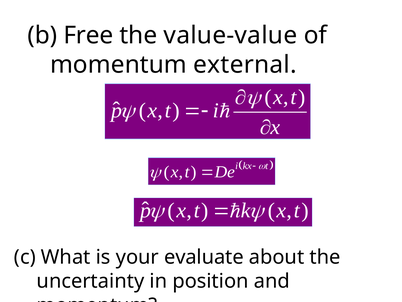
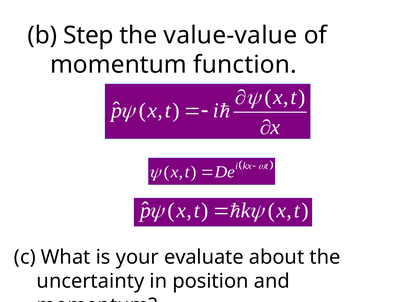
Free: Free -> Step
external: external -> function
